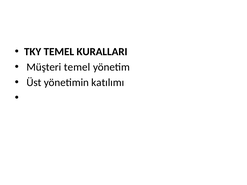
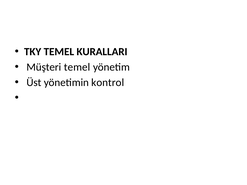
katılımı: katılımı -> kontrol
